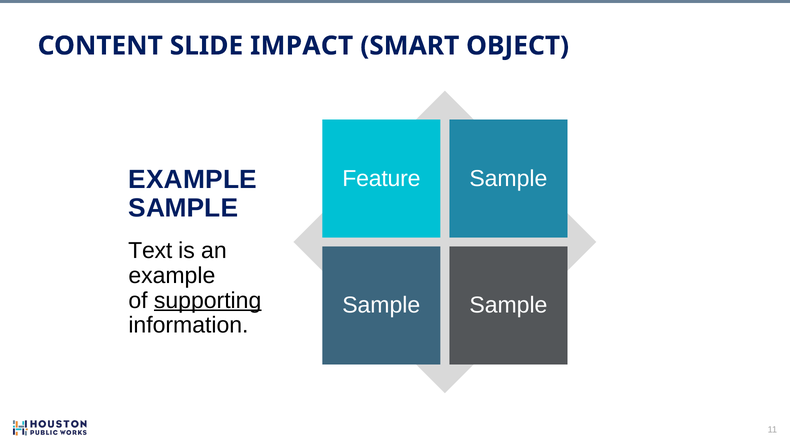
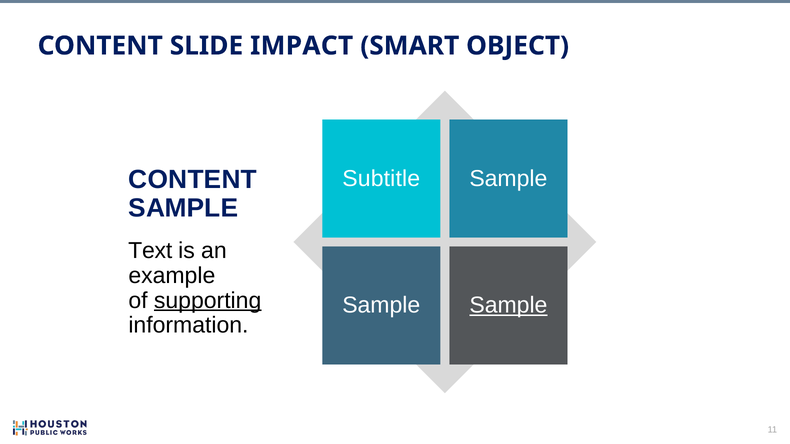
EXAMPLE at (193, 180): EXAMPLE -> CONTENT
Feature: Feature -> Subtitle
Sample at (508, 306) underline: none -> present
